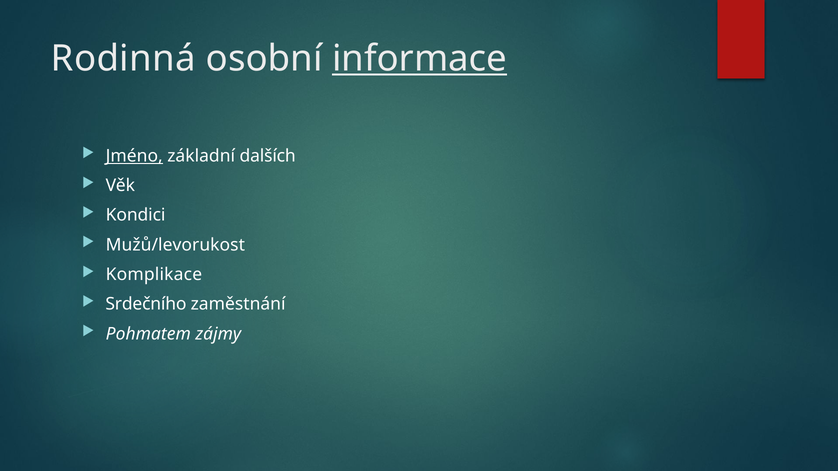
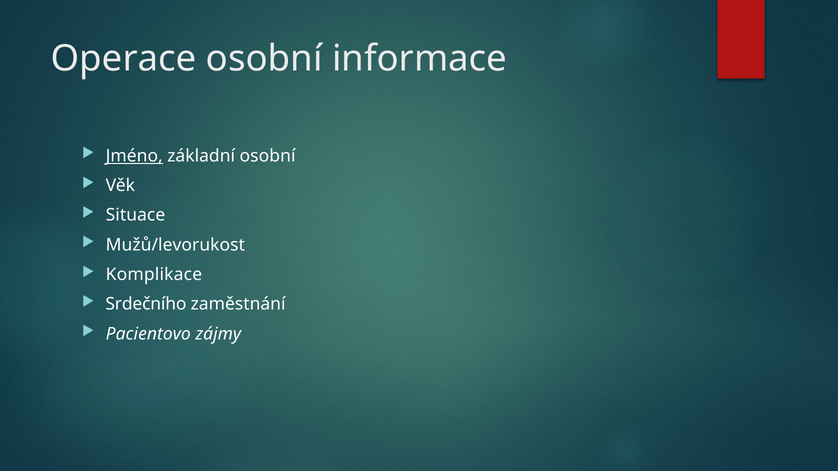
Rodinná: Rodinná -> Operace
informace underline: present -> none
základní dalších: dalších -> osobní
Kondici: Kondici -> Situace
Pohmatem: Pohmatem -> Pacientovo
